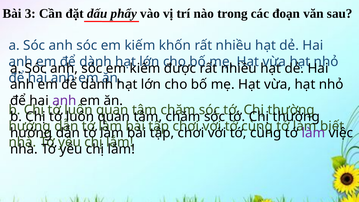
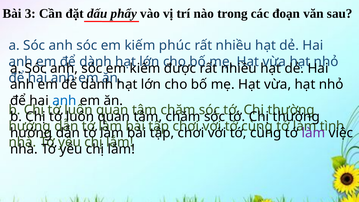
khốn: khốn -> phúc
anh at (64, 101) colour: purple -> blue
biết: biết -> tình
